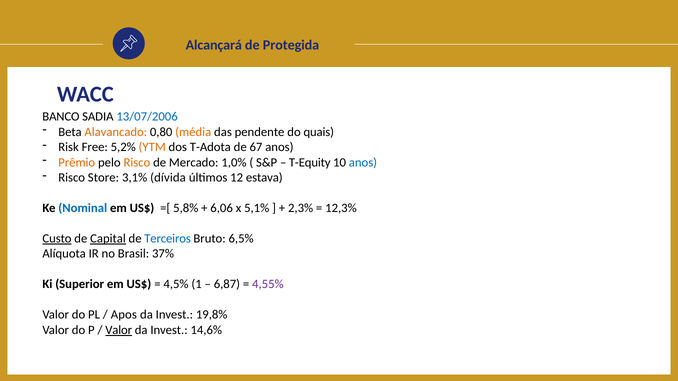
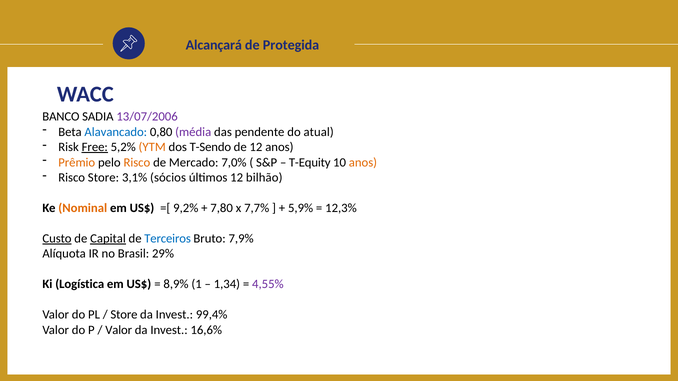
13/07/2006 colour: blue -> purple
Alavancado colour: orange -> blue
média colour: orange -> purple
quais: quais -> atual
Free underline: none -> present
T-Adota: T-Adota -> T-Sendo
de 67: 67 -> 12
1,0%: 1,0% -> 7,0%
anos at (363, 163) colour: blue -> orange
dívida: dívida -> sócios
estava: estava -> bilhão
Nominal colour: blue -> orange
5,8%: 5,8% -> 9,2%
6,06: 6,06 -> 7,80
5,1%: 5,1% -> 7,7%
2,3%: 2,3% -> 5,9%
6,5%: 6,5% -> 7,9%
37%: 37% -> 29%
Superior: Superior -> Logística
4,5%: 4,5% -> 8,9%
6,87: 6,87 -> 1,34
Apos at (124, 315): Apos -> Store
19,8%: 19,8% -> 99,4%
Valor at (119, 330) underline: present -> none
14,6%: 14,6% -> 16,6%
